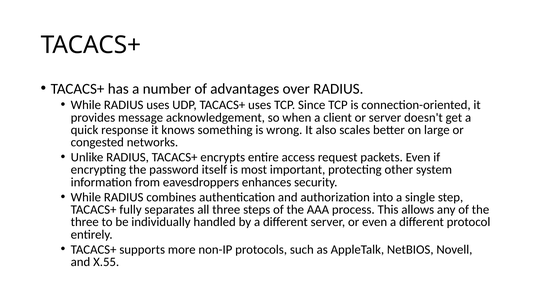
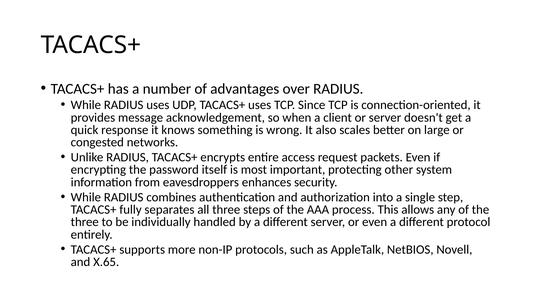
X.55: X.55 -> X.65
